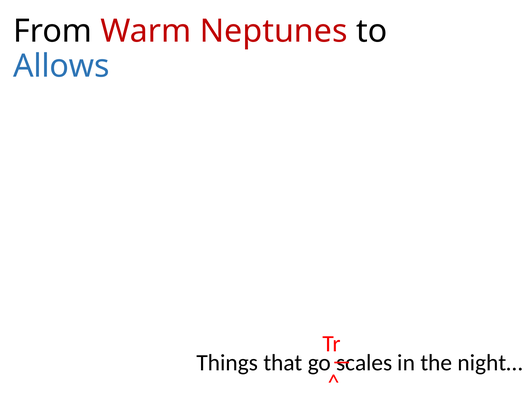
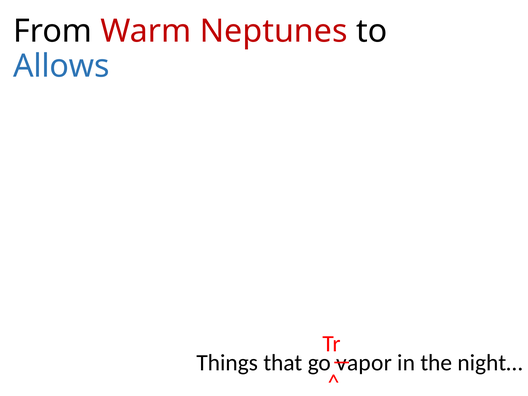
scales: scales -> vapor
